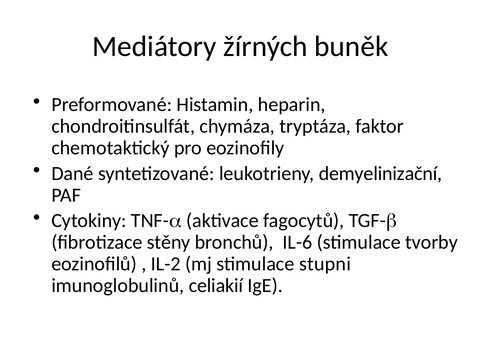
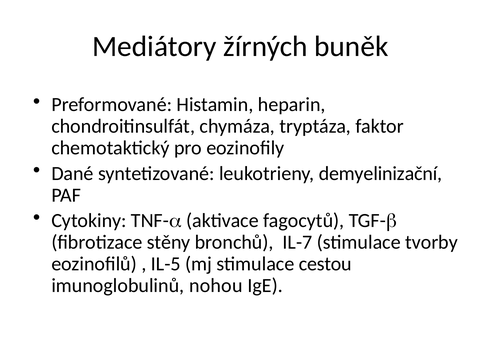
IL-6: IL-6 -> IL-7
IL-2: IL-2 -> IL-5
stupni: stupni -> cestou
celiakií: celiakií -> nohou
